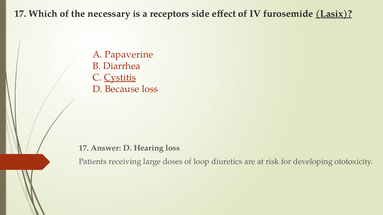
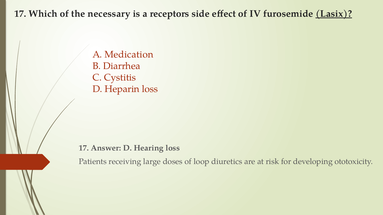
Papaverine: Papaverine -> Medication
Cystitis underline: present -> none
Because: Because -> Heparin
